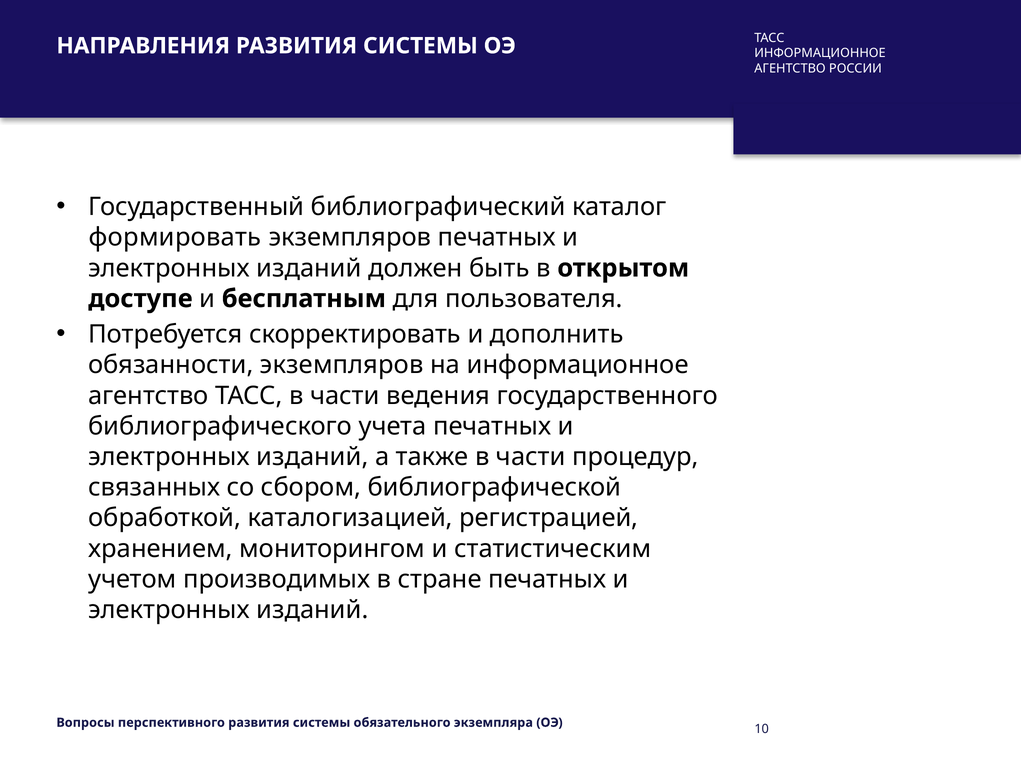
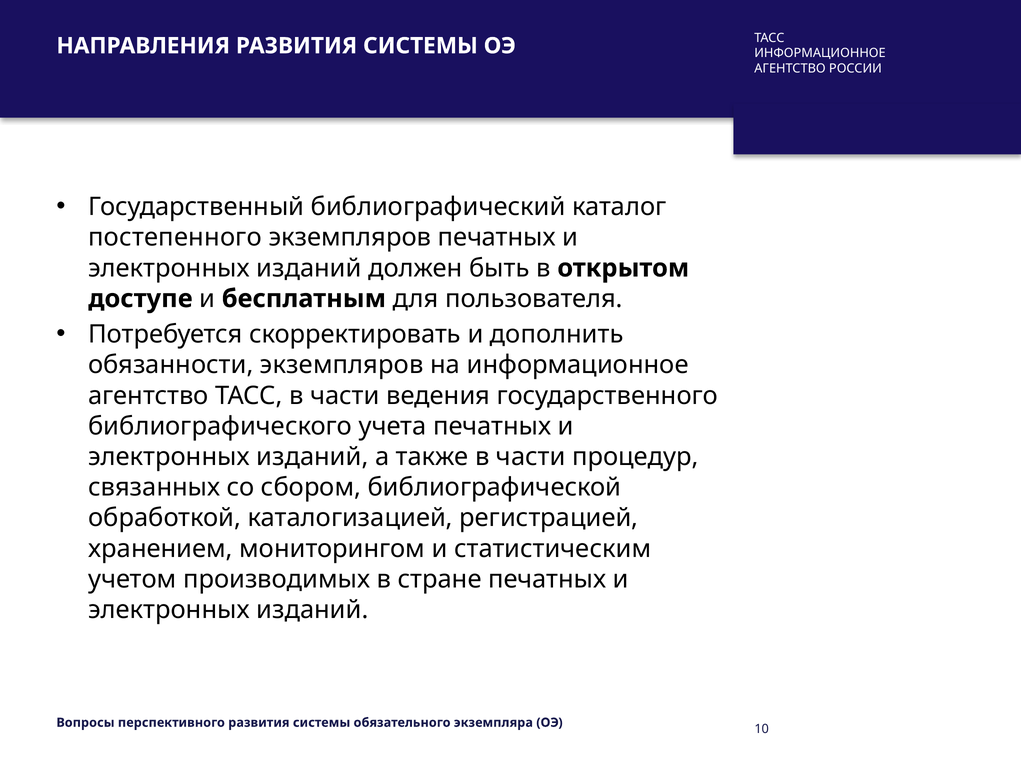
формировать: формировать -> постепенного
